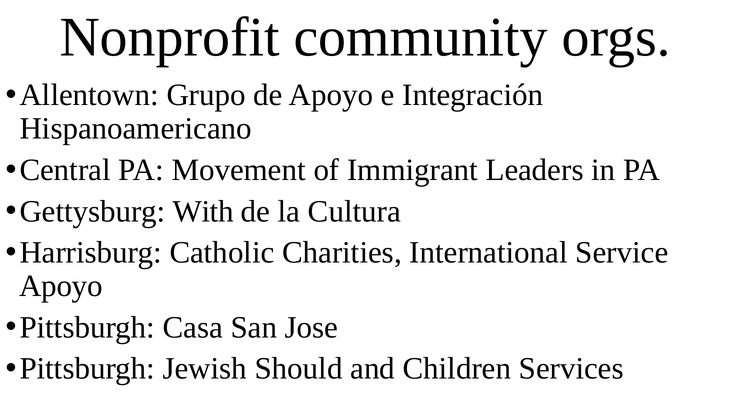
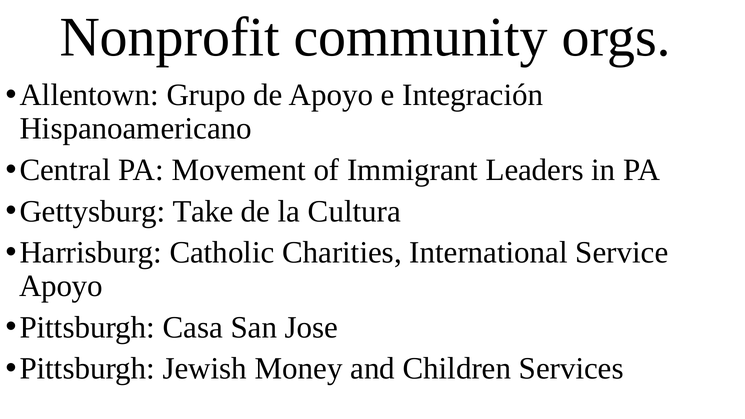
With: With -> Take
Should: Should -> Money
